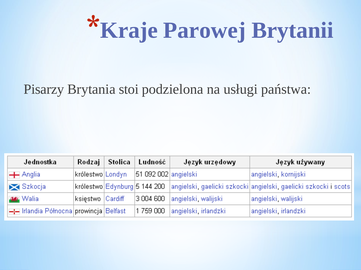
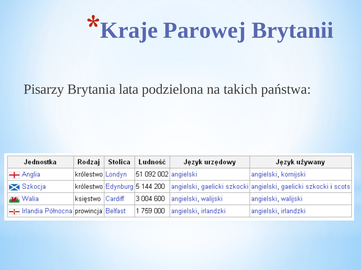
stoi: stoi -> lata
usługi: usługi -> takich
